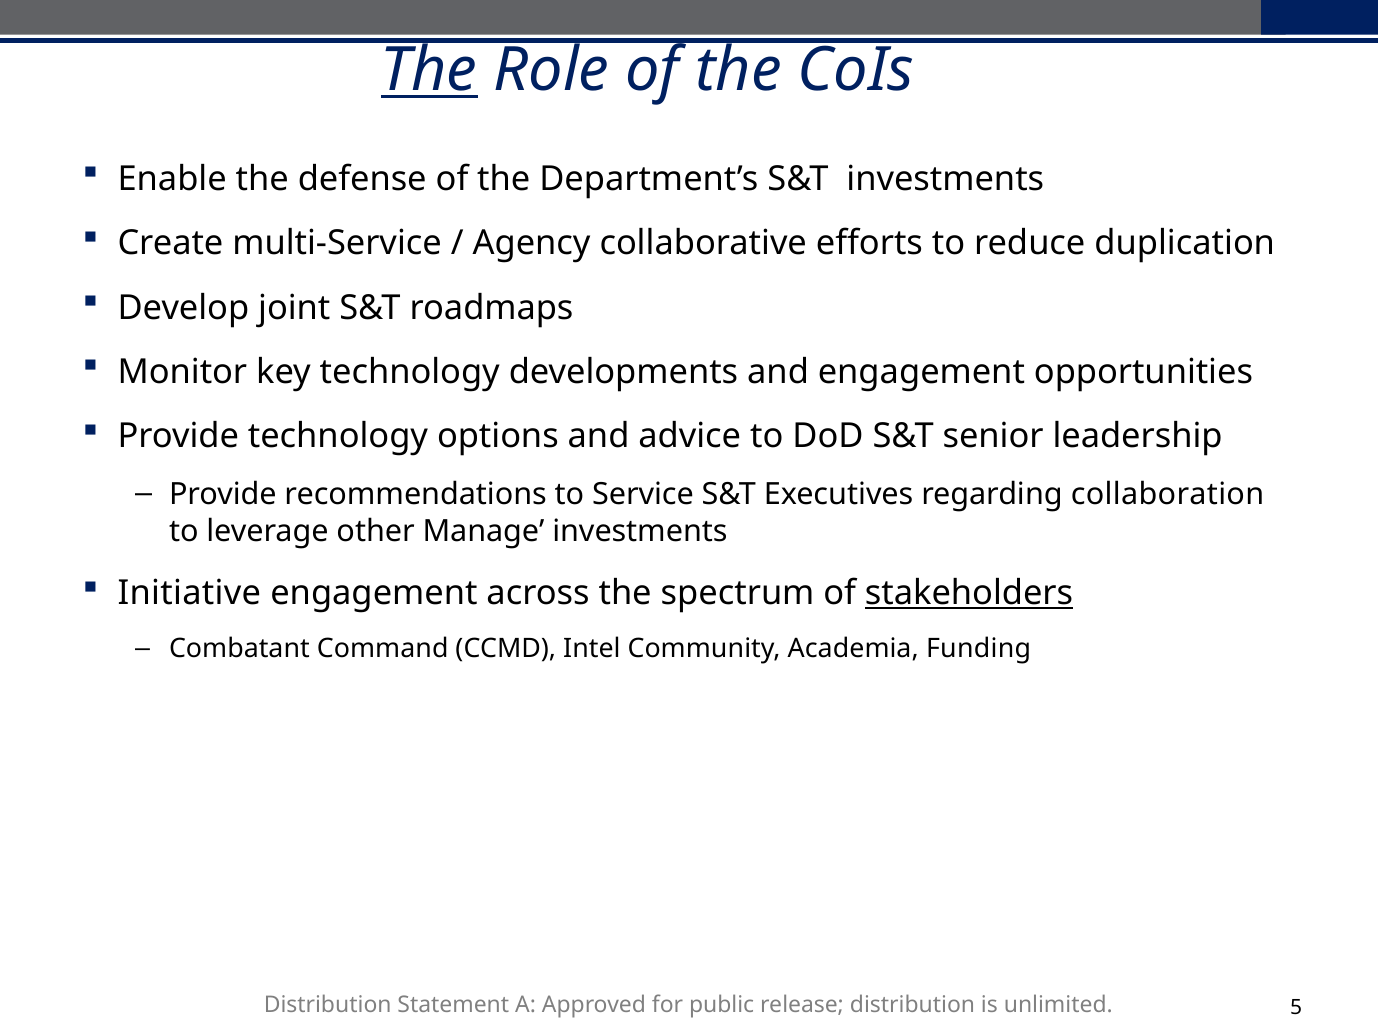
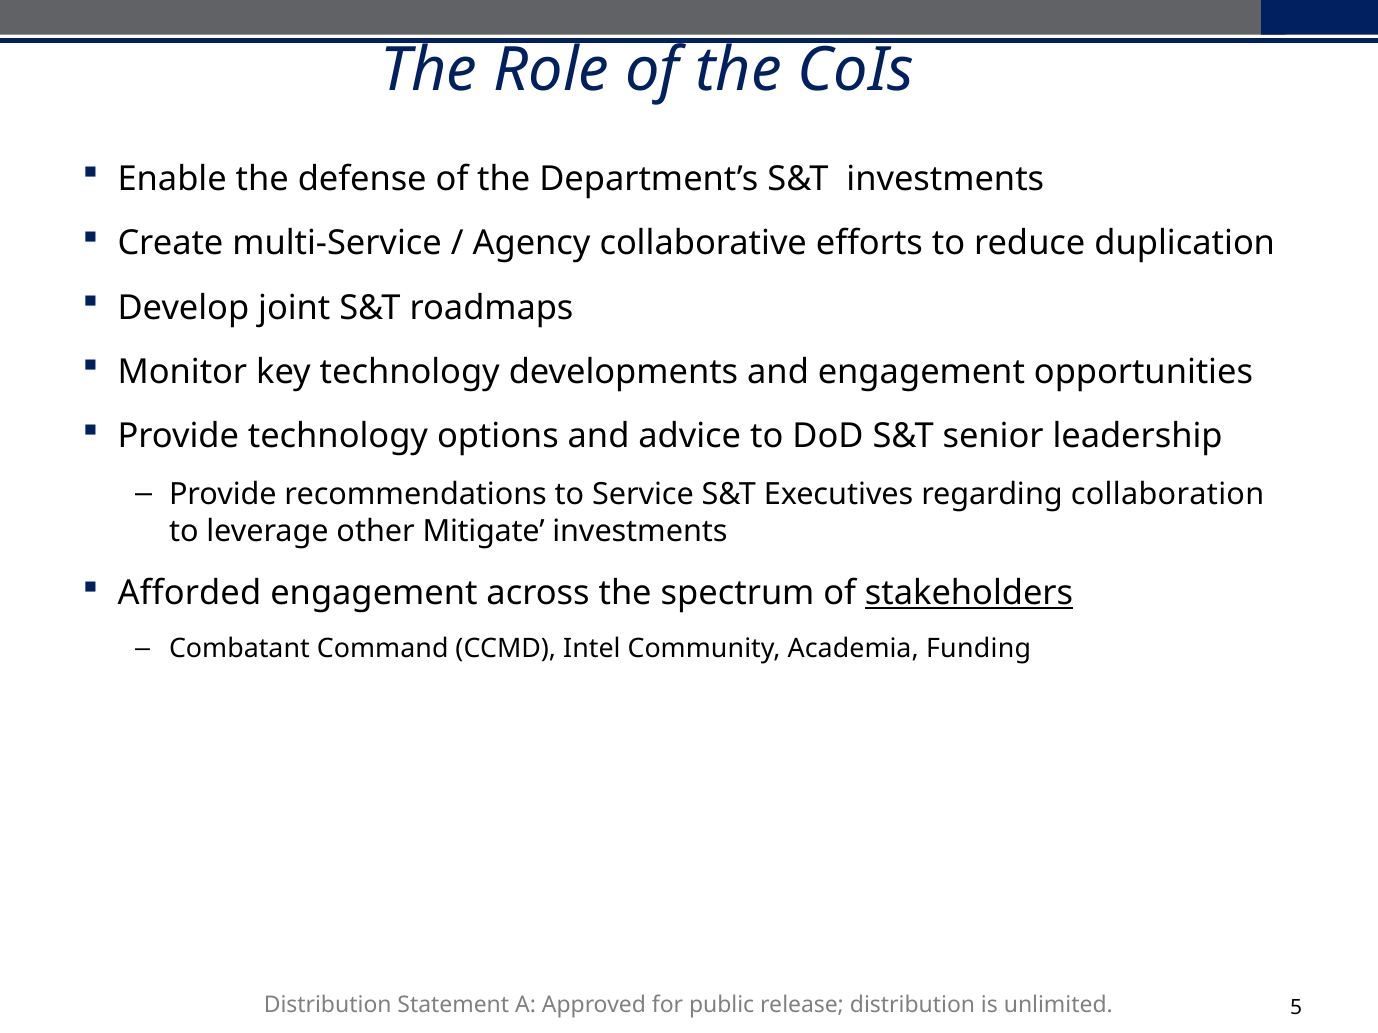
The at (429, 70) underline: present -> none
Manage: Manage -> Mitigate
Initiative: Initiative -> Afforded
